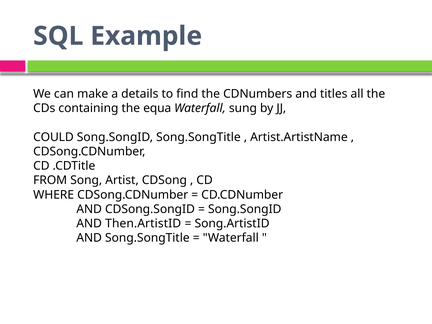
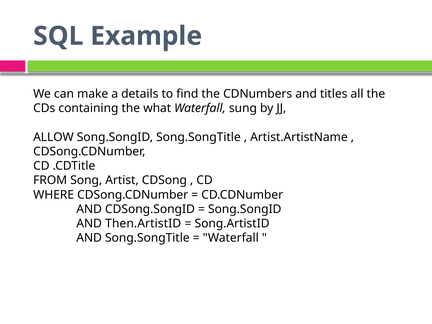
equa: equa -> what
COULD: COULD -> ALLOW
